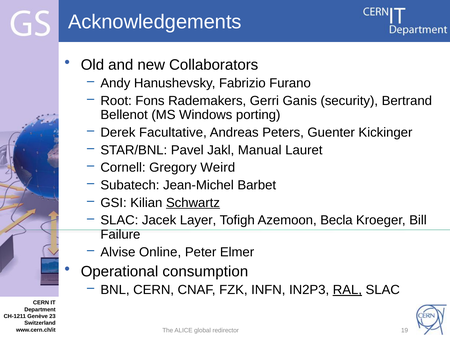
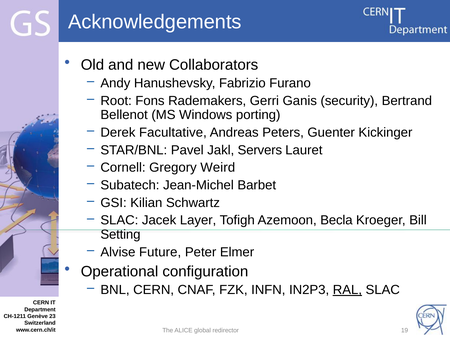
Manual: Manual -> Servers
Schwartz underline: present -> none
Failure: Failure -> Setting
Online: Online -> Future
consumption: consumption -> configuration
